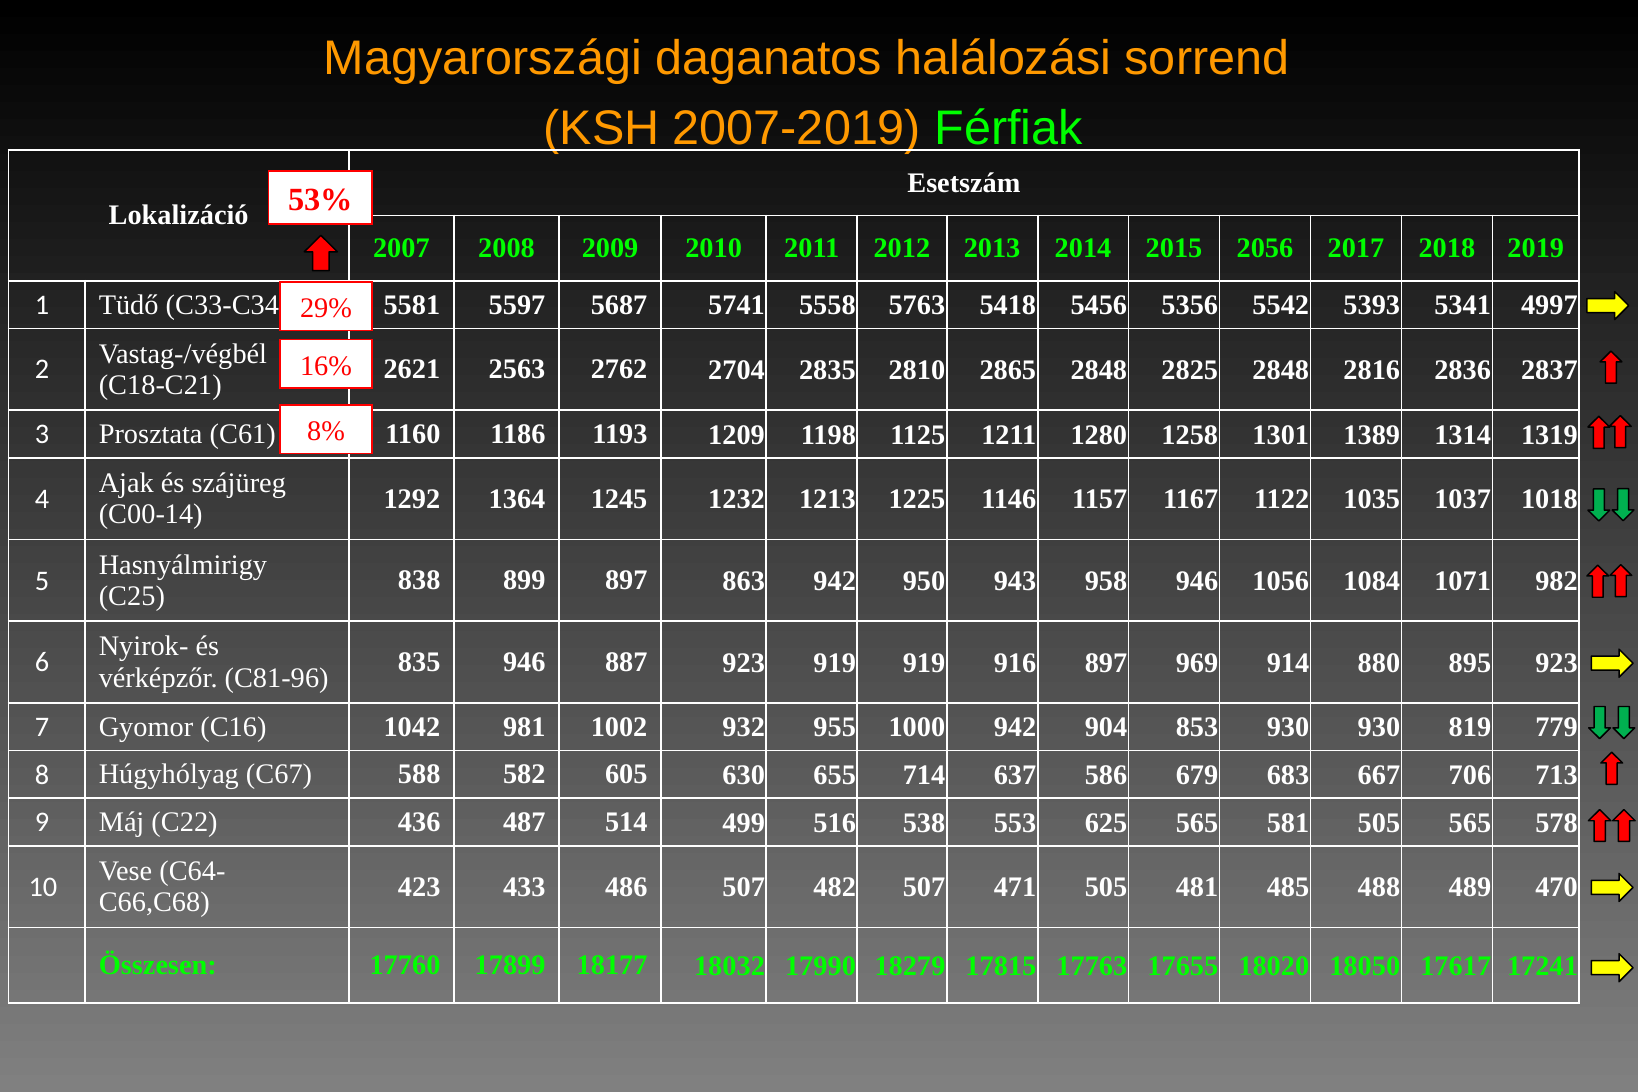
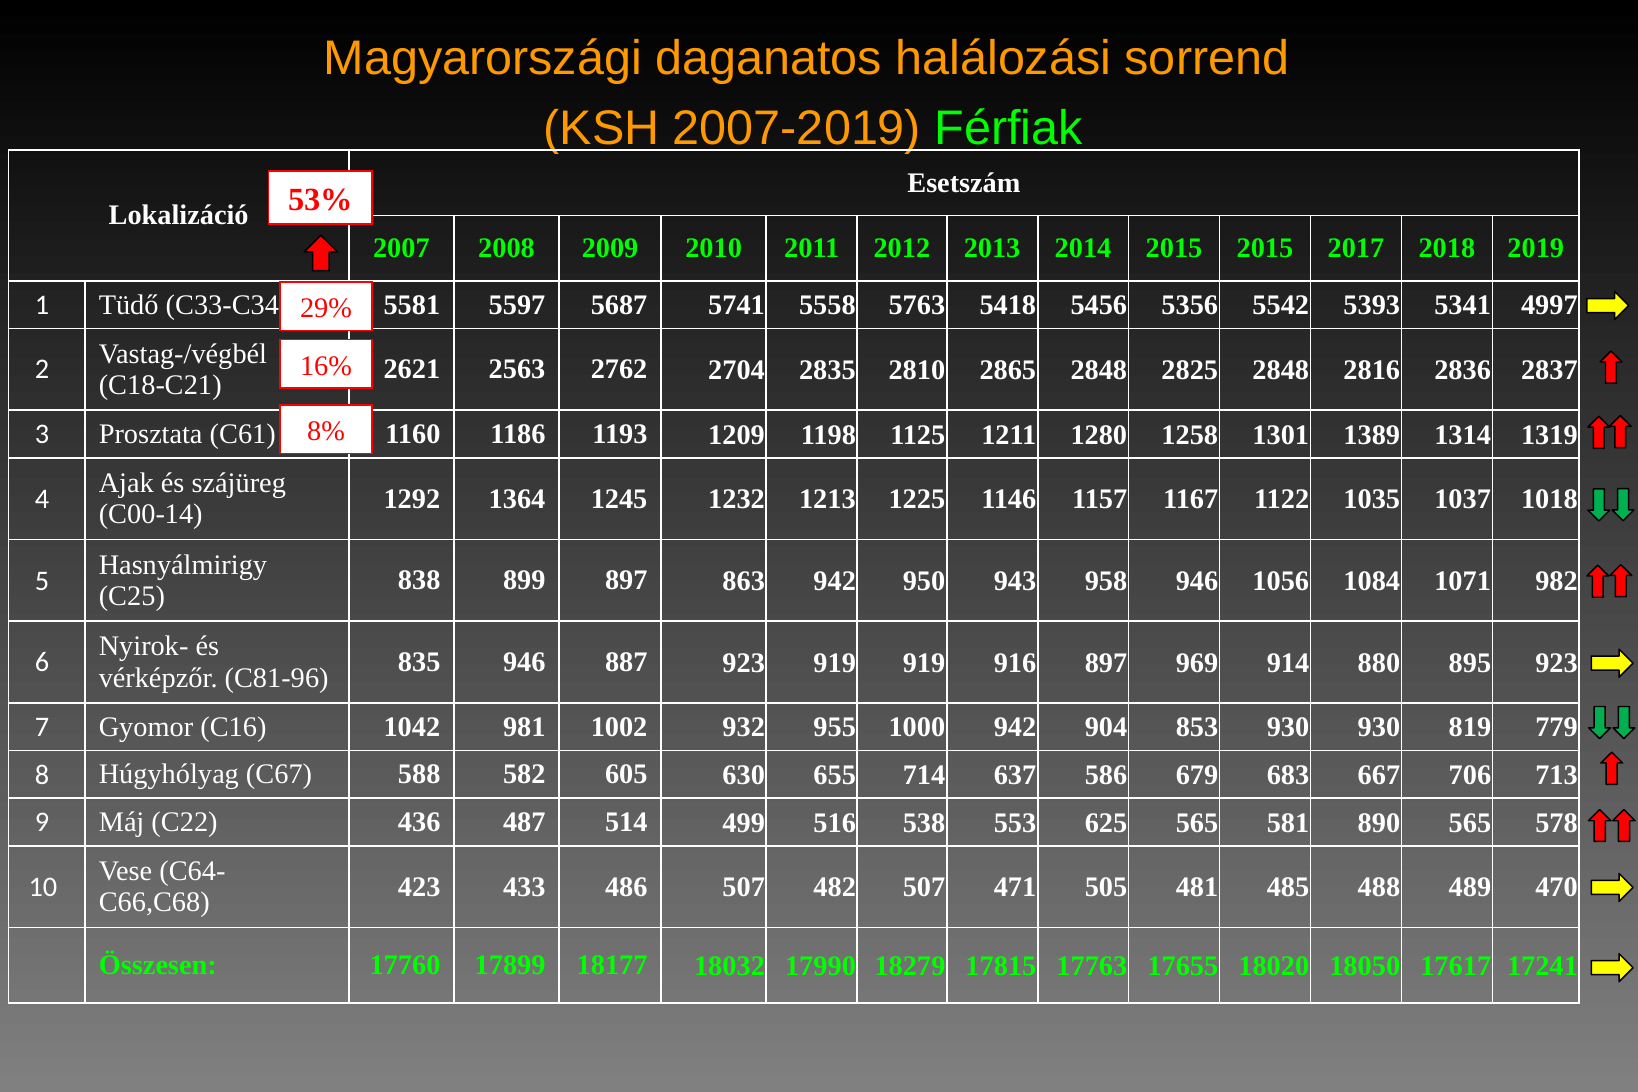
2015 2056: 2056 -> 2015
581 505: 505 -> 890
